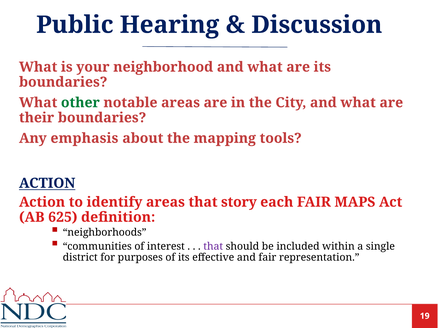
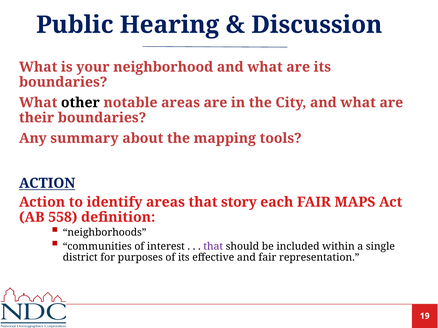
other colour: green -> black
emphasis: emphasis -> summary
625: 625 -> 558
